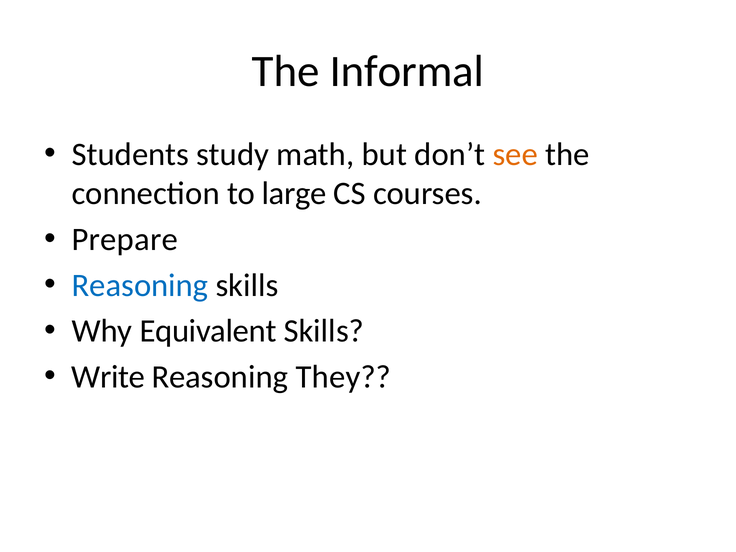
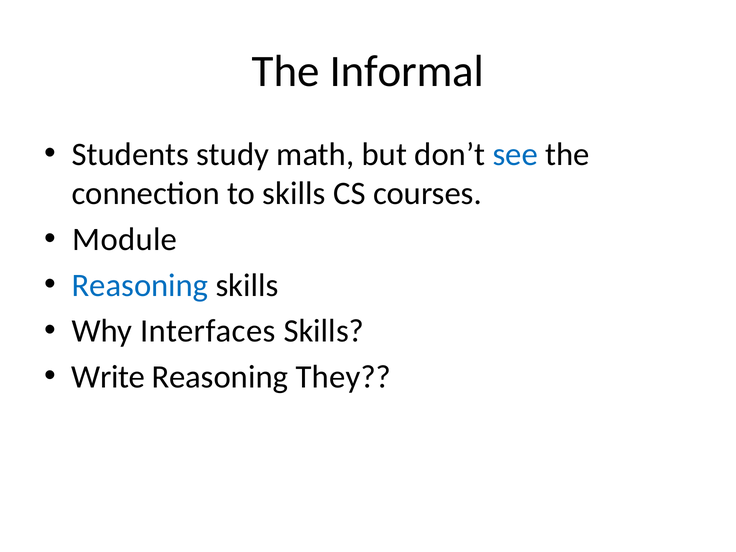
see colour: orange -> blue
to large: large -> skills
Prepare: Prepare -> Module
Equivalent: Equivalent -> Interfaces
